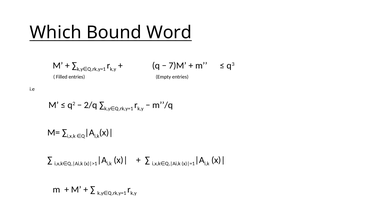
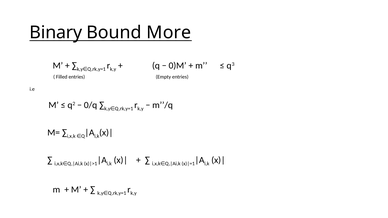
Which: Which -> Binary
Word: Word -> More
7)M: 7)M -> 0)M
2/q: 2/q -> 0/q
